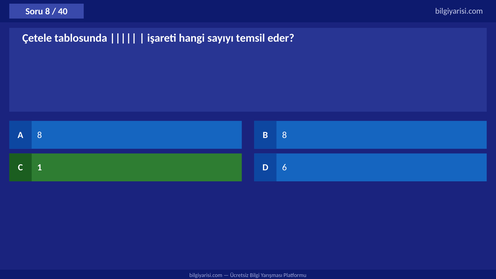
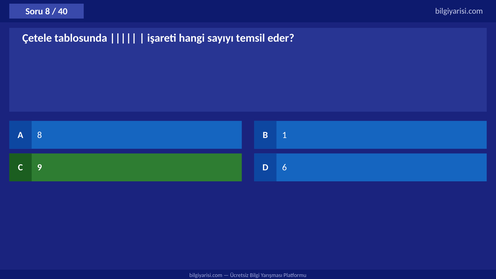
B 8: 8 -> 1
1: 1 -> 9
